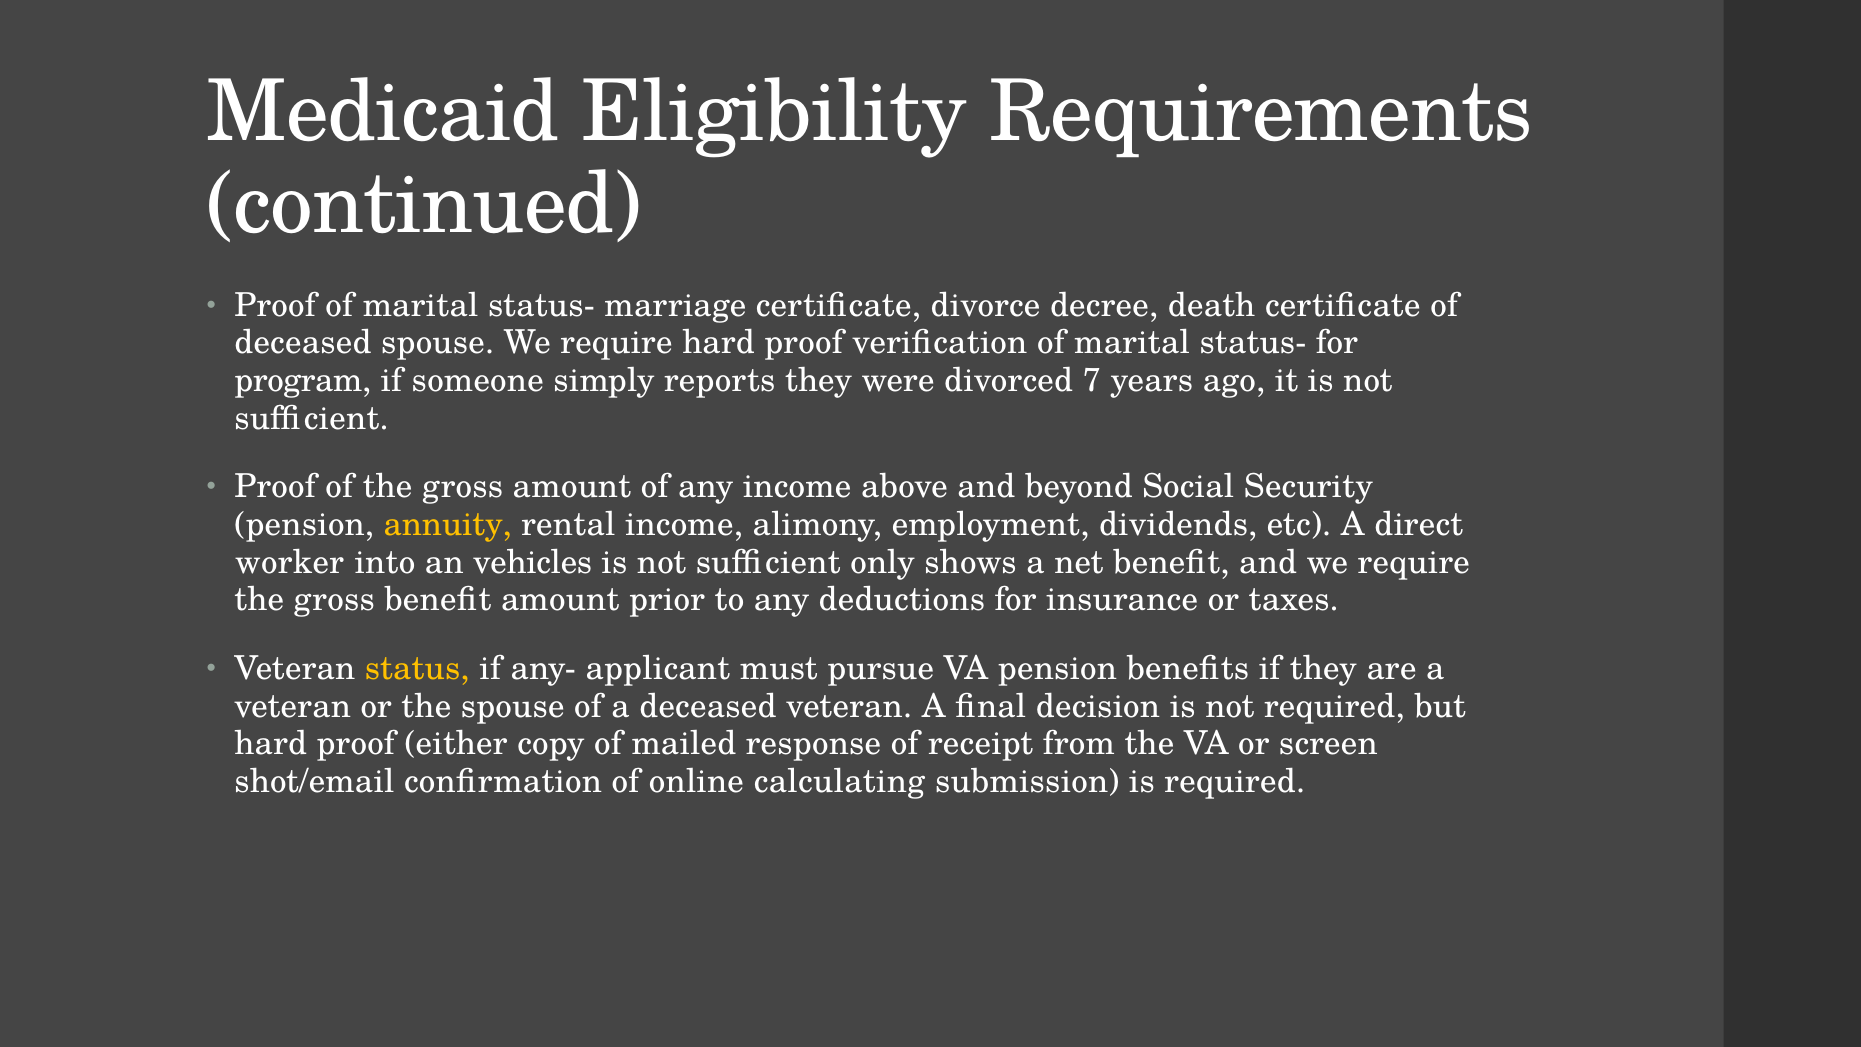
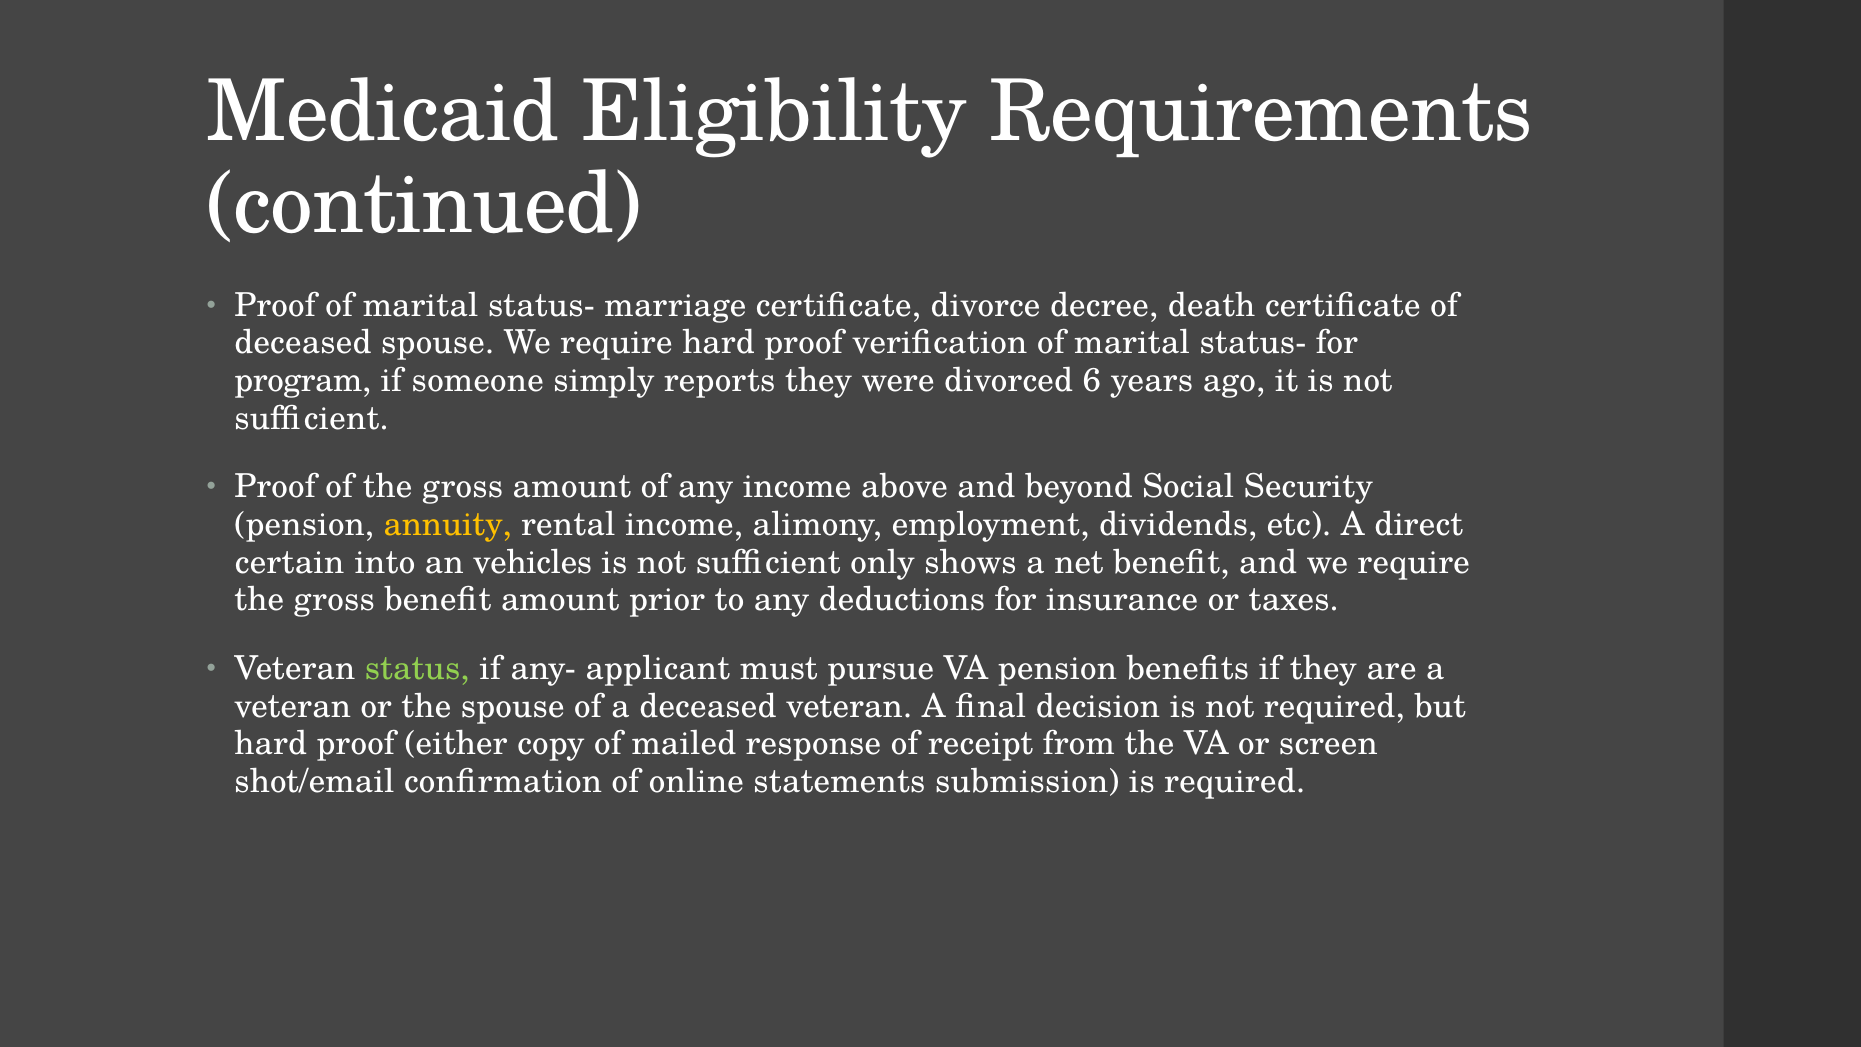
7: 7 -> 6
worker: worker -> certain
status colour: yellow -> light green
calculating: calculating -> statements
